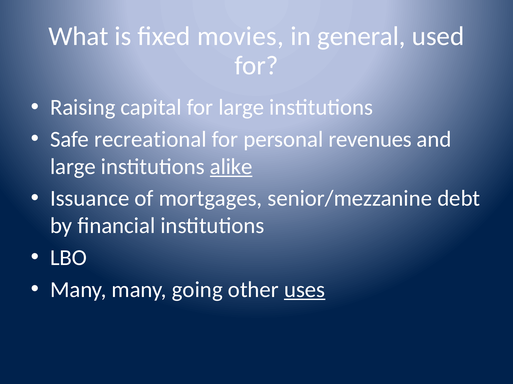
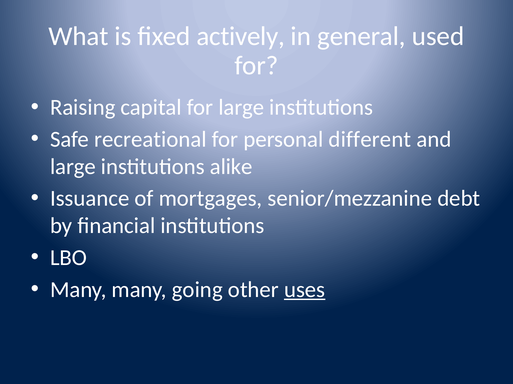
movies: movies -> actively
revenues: revenues -> different
alike underline: present -> none
